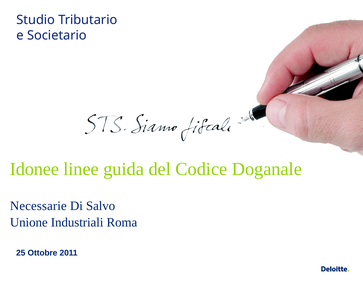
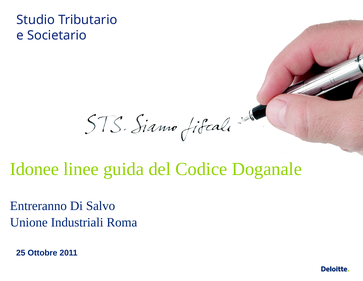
Necessarie: Necessarie -> Entreranno
